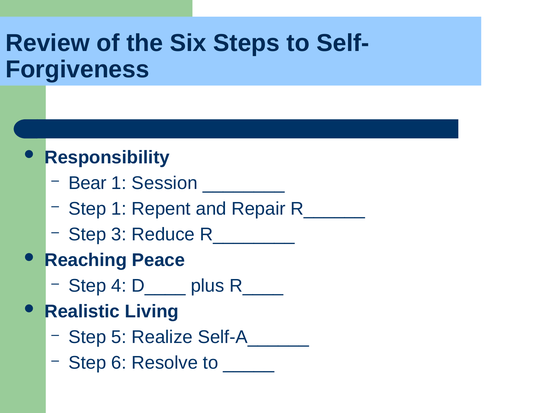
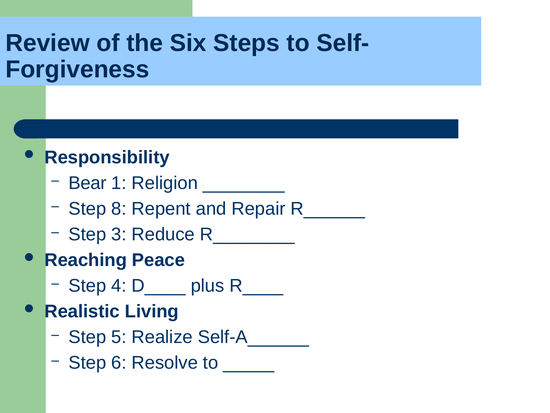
Session: Session -> Religion
Step 1: 1 -> 8
